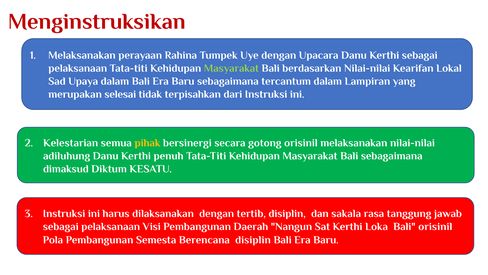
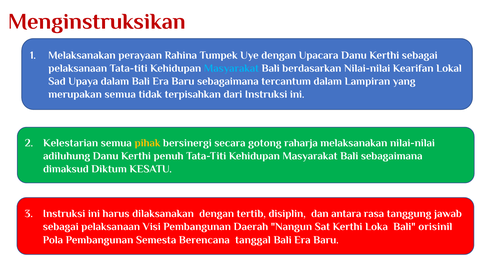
Masyarakat at (231, 68) colour: light green -> light blue
merupakan selesai: selesai -> semua
gotong orisinil: orisinil -> raharja
sakala: sakala -> antara
Berencana disiplin: disiplin -> tanggal
